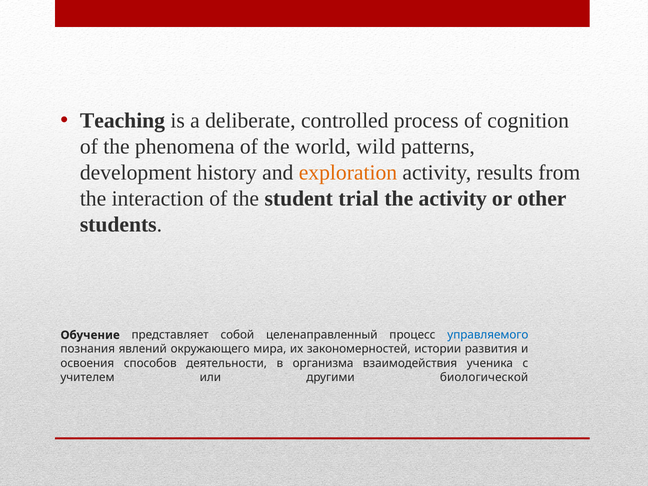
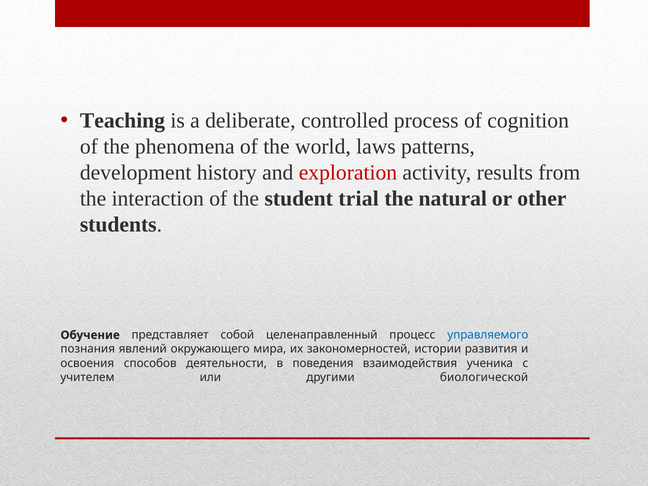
wild: wild -> laws
exploration colour: orange -> red
the activity: activity -> natural
организма: организма -> поведения
